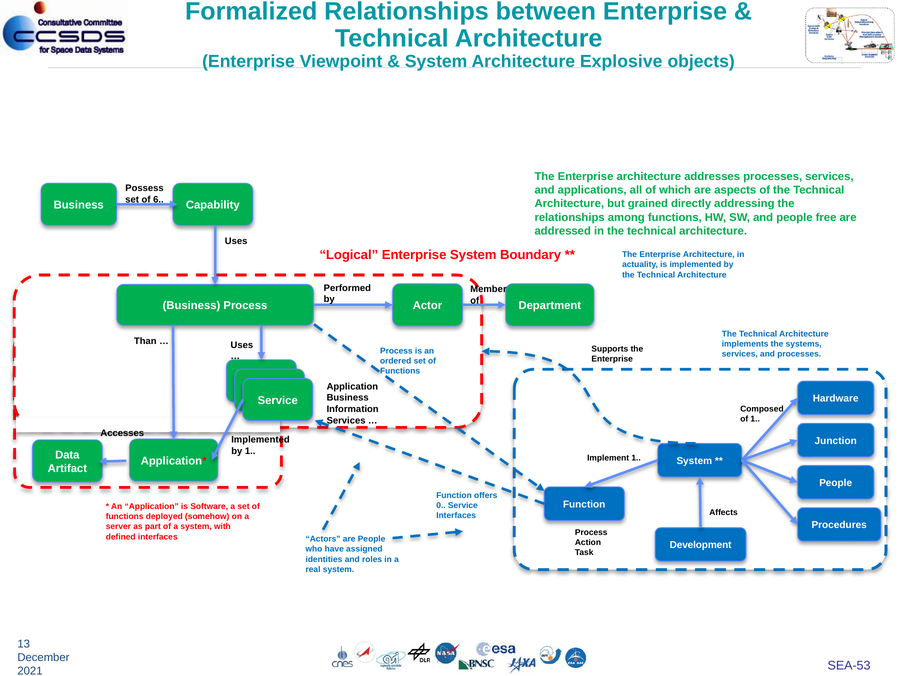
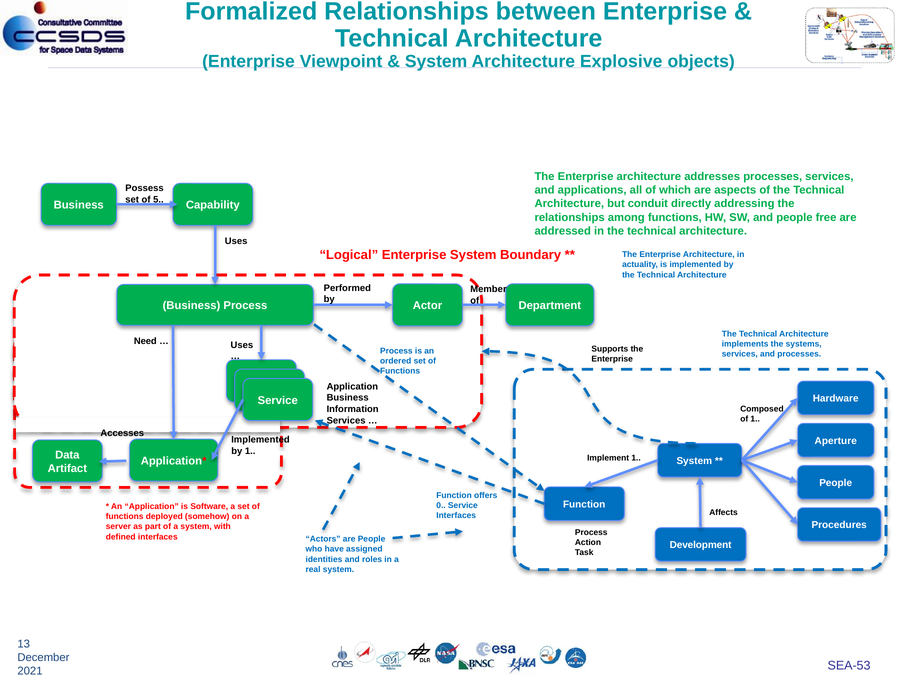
6: 6 -> 5
grained: grained -> conduit
Than: Than -> Need
Junction: Junction -> Aperture
